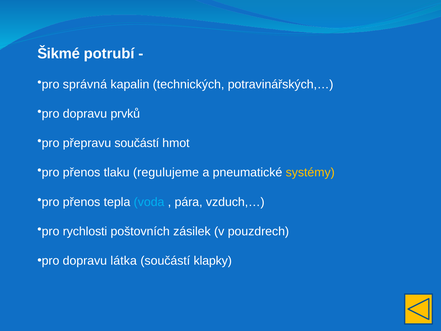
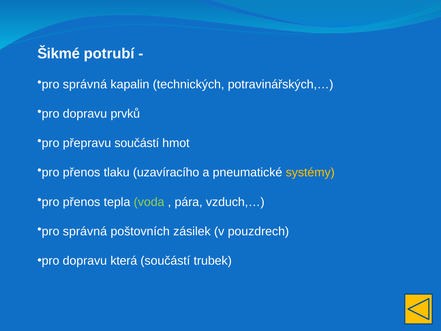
regulujeme: regulujeme -> uzavíracího
voda colour: light blue -> light green
rychlosti at (85, 231): rychlosti -> správná
látka: látka -> která
klapky: klapky -> trubek
